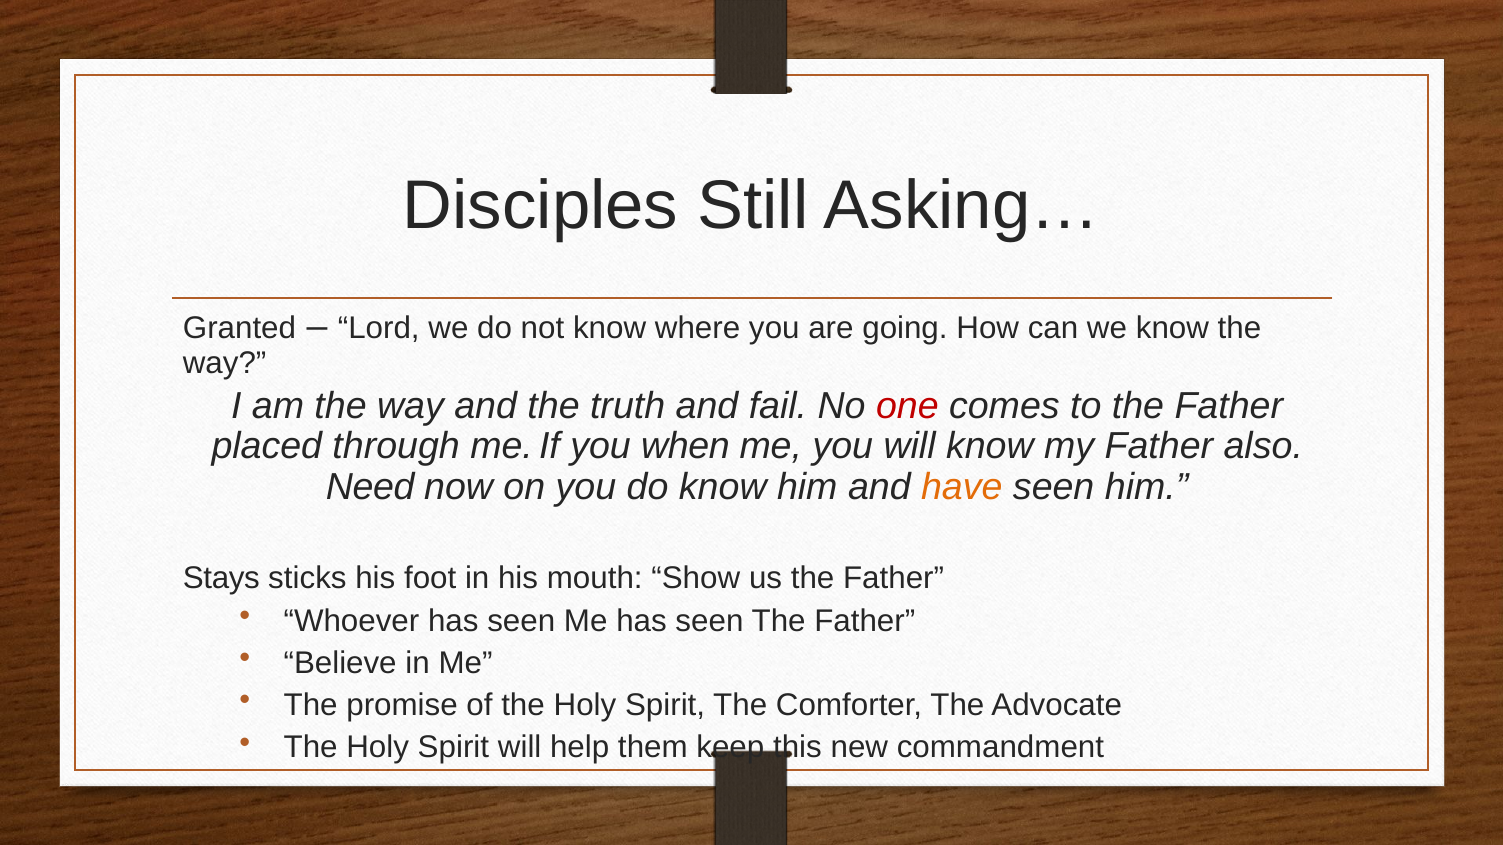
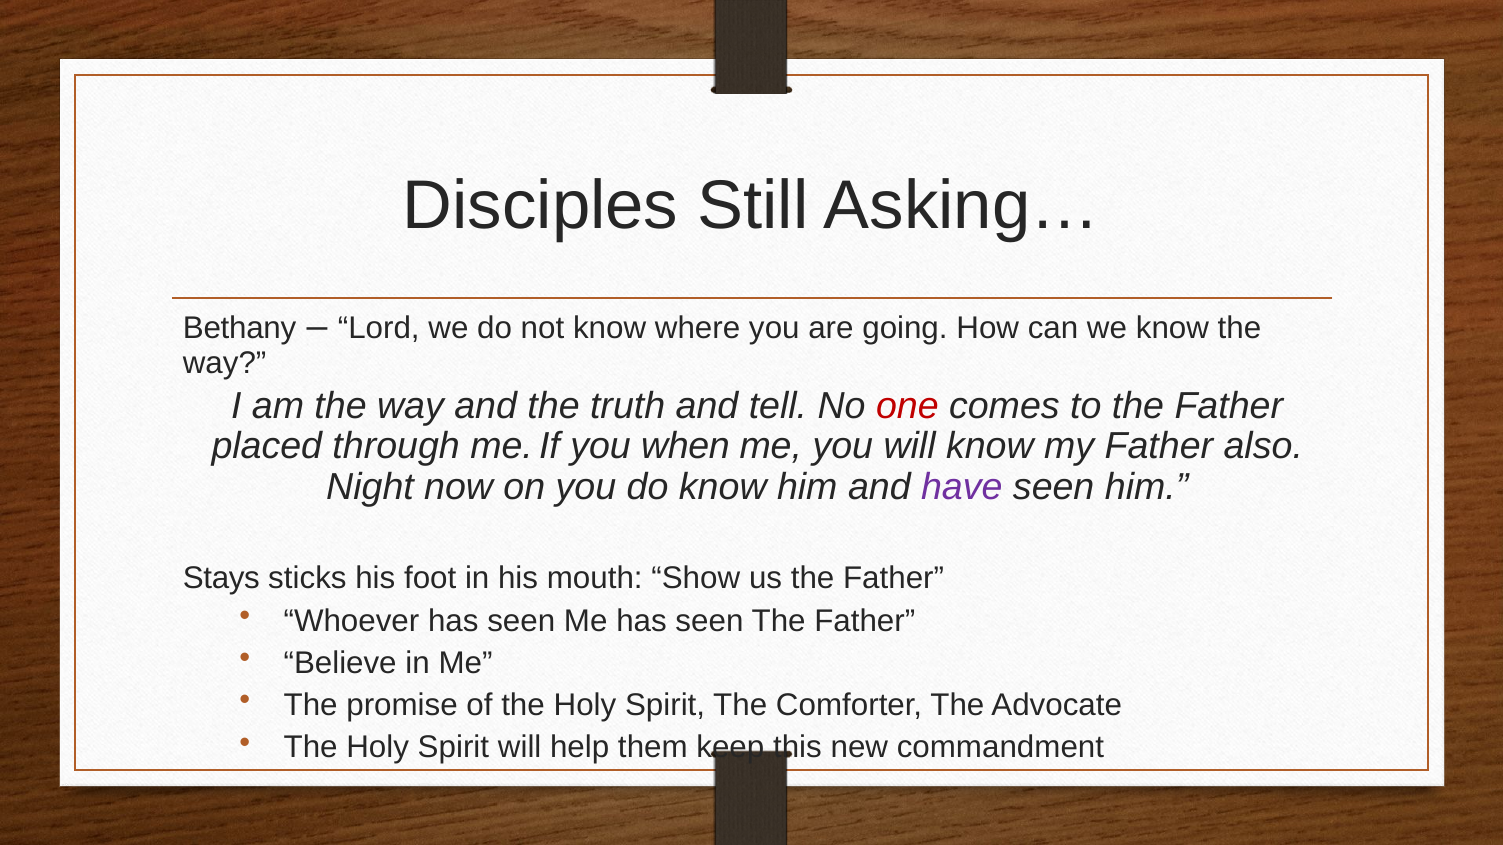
Granted: Granted -> Bethany
fail: fail -> tell
Need: Need -> Night
have colour: orange -> purple
